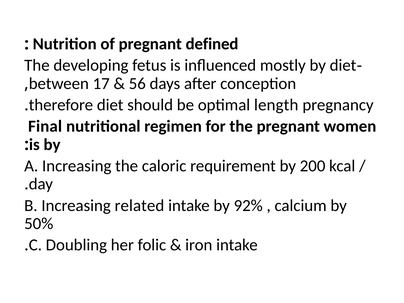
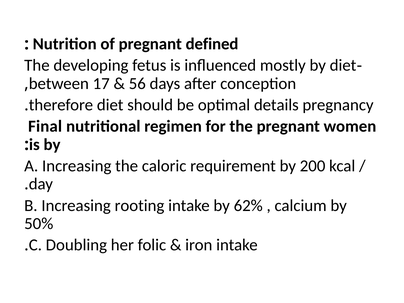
length: length -> details
related: related -> rooting
92%: 92% -> 62%
